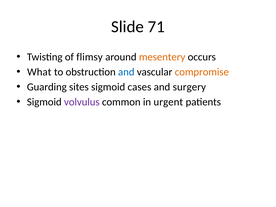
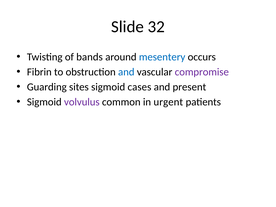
71: 71 -> 32
flimsy: flimsy -> bands
mesentery colour: orange -> blue
What: What -> Fibrin
compromise colour: orange -> purple
surgery: surgery -> present
